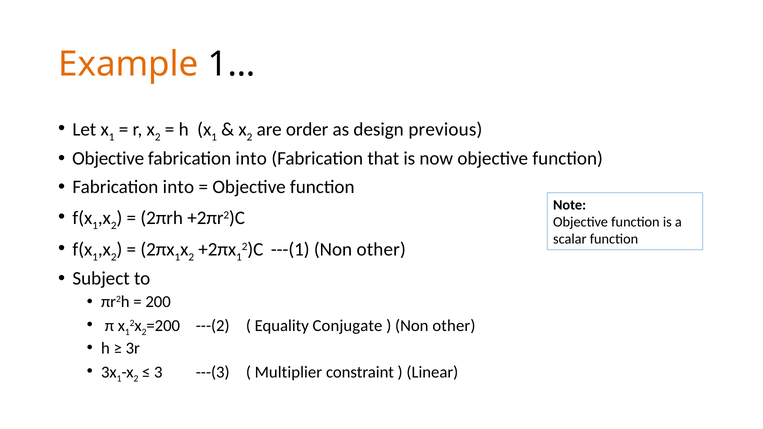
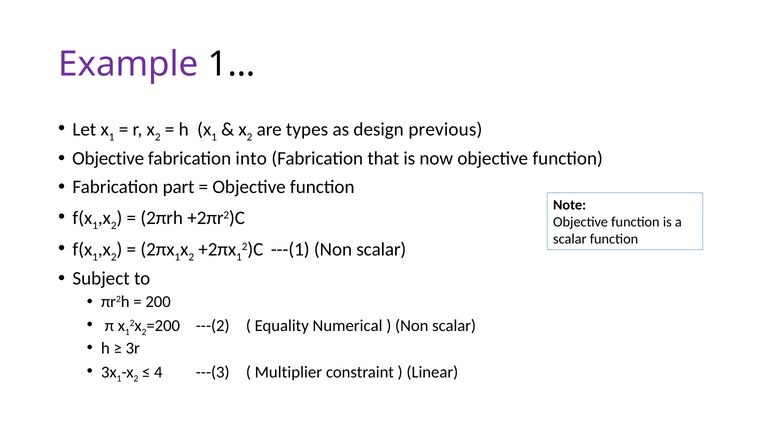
Example colour: orange -> purple
order: order -> types
into at (178, 187): into -> part
---(1 Non other: other -> scalar
Conjugate: Conjugate -> Numerical
other at (454, 326): other -> scalar
3: 3 -> 4
